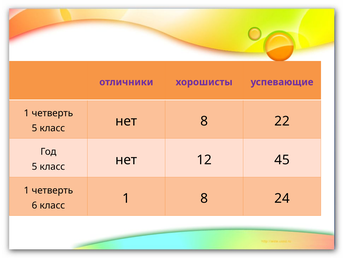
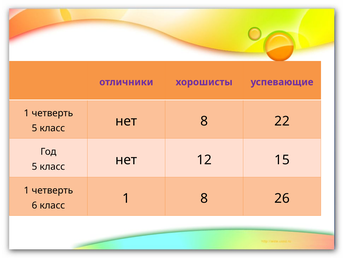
45: 45 -> 15
24: 24 -> 26
